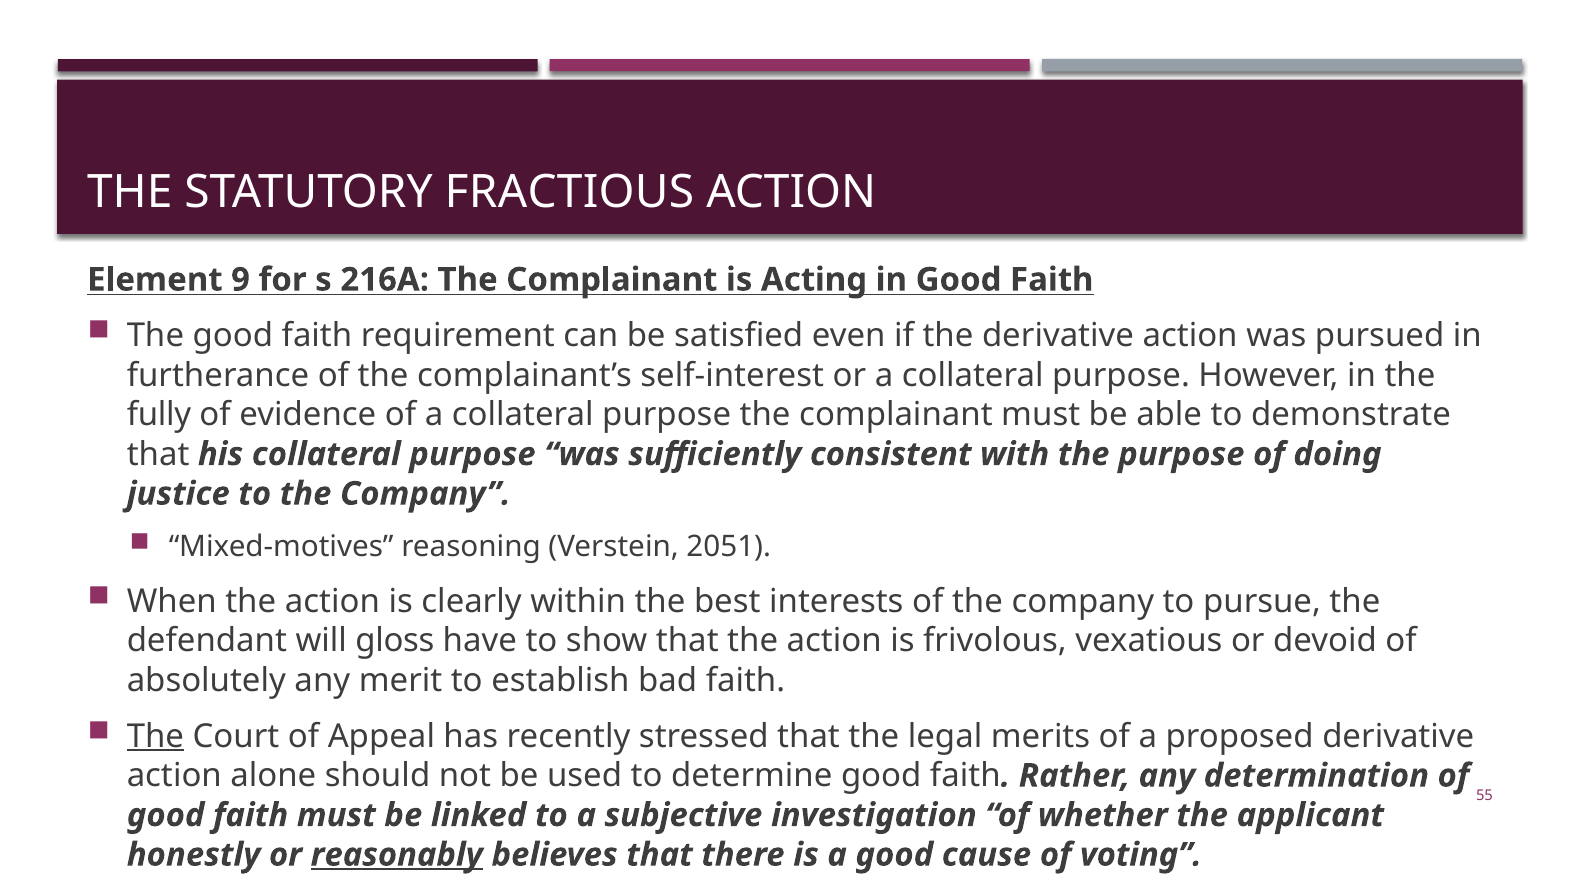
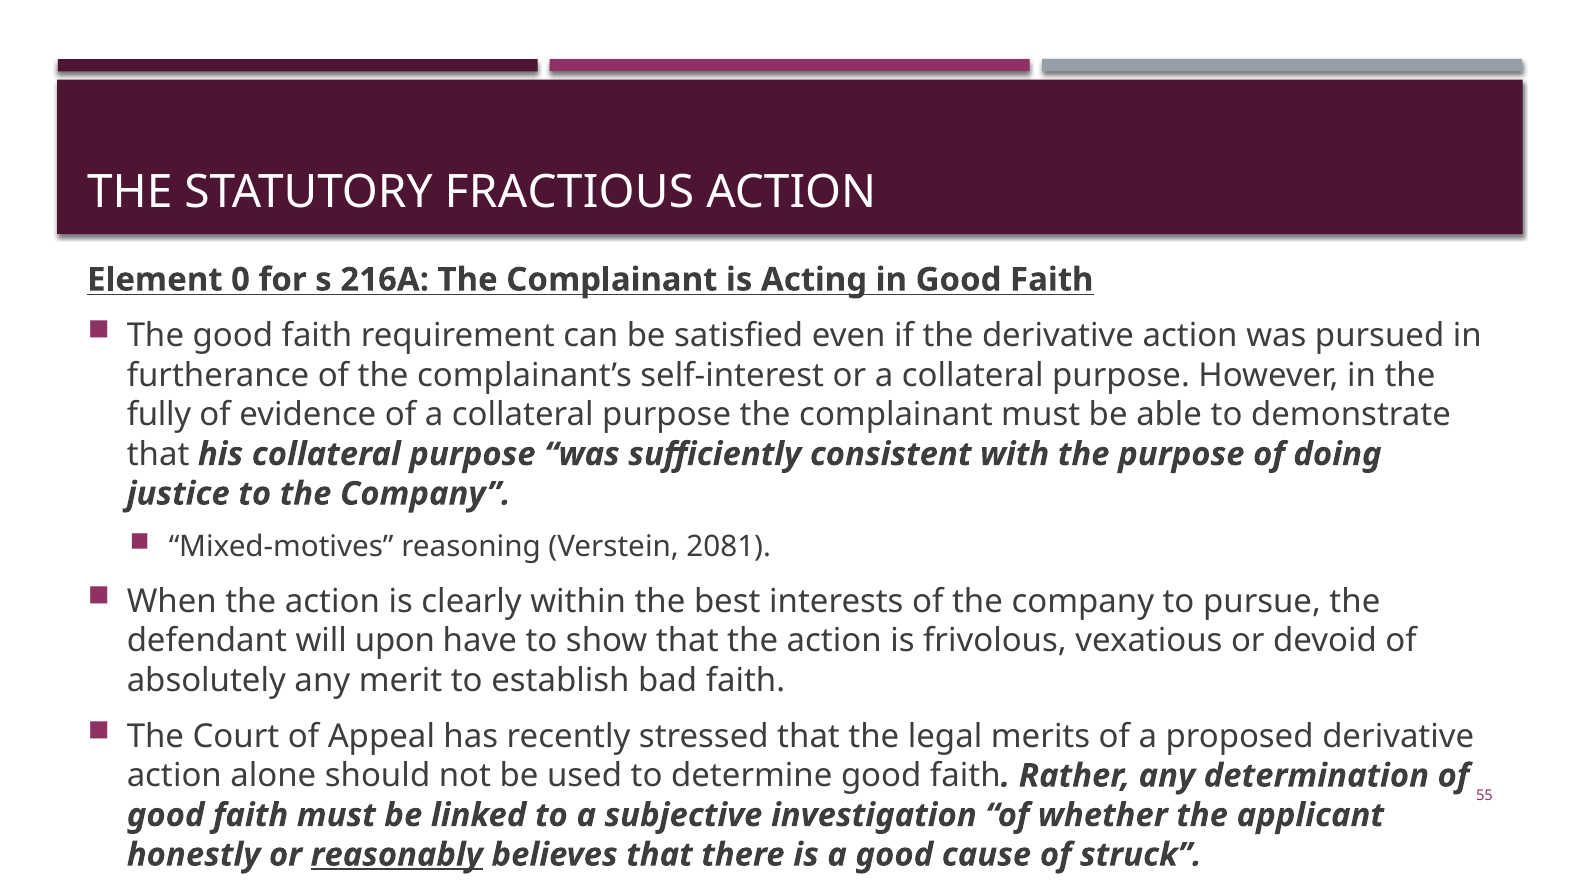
9: 9 -> 0
2051: 2051 -> 2081
gloss: gloss -> upon
The at (155, 736) underline: present -> none
voting: voting -> struck
